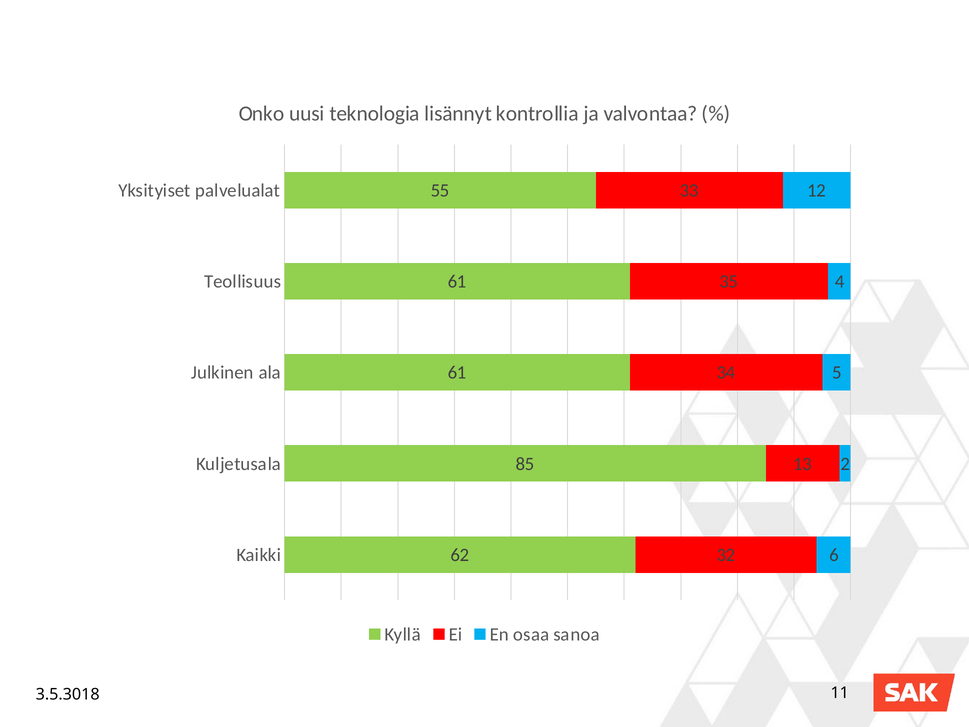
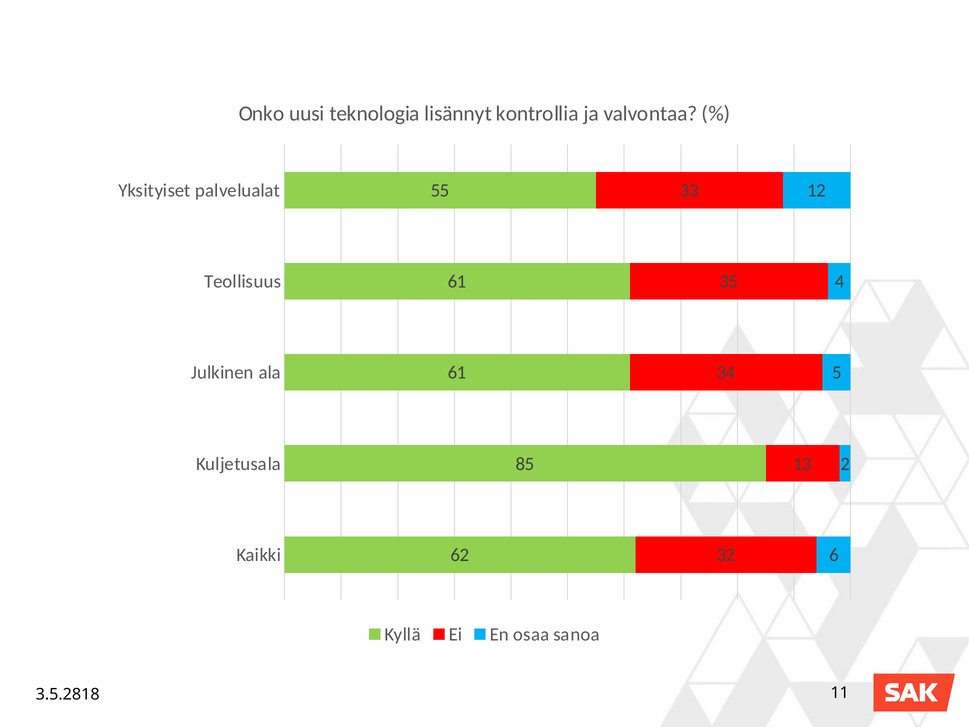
3.5.3018: 3.5.3018 -> 3.5.2818
